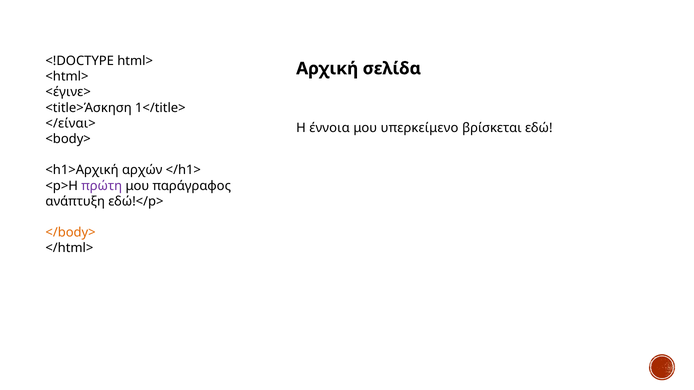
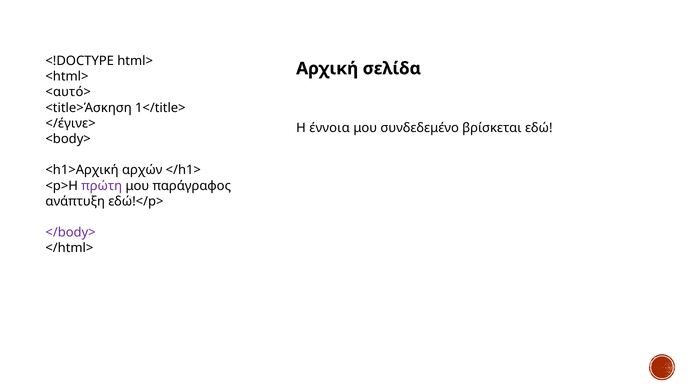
<έγινε>: <έγινε> -> <αυτό>
</είναι>: </είναι> -> </έγινε>
υπερκείμενο: υπερκείμενο -> συνδεδεμένο
</body> colour: orange -> purple
